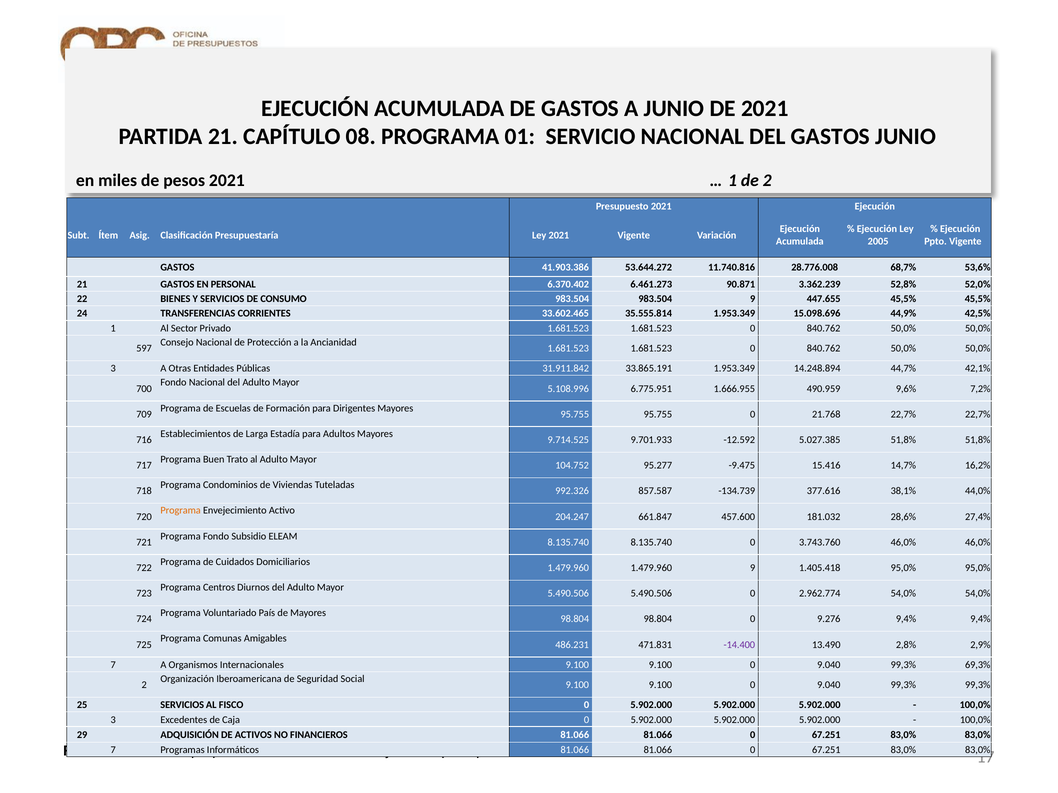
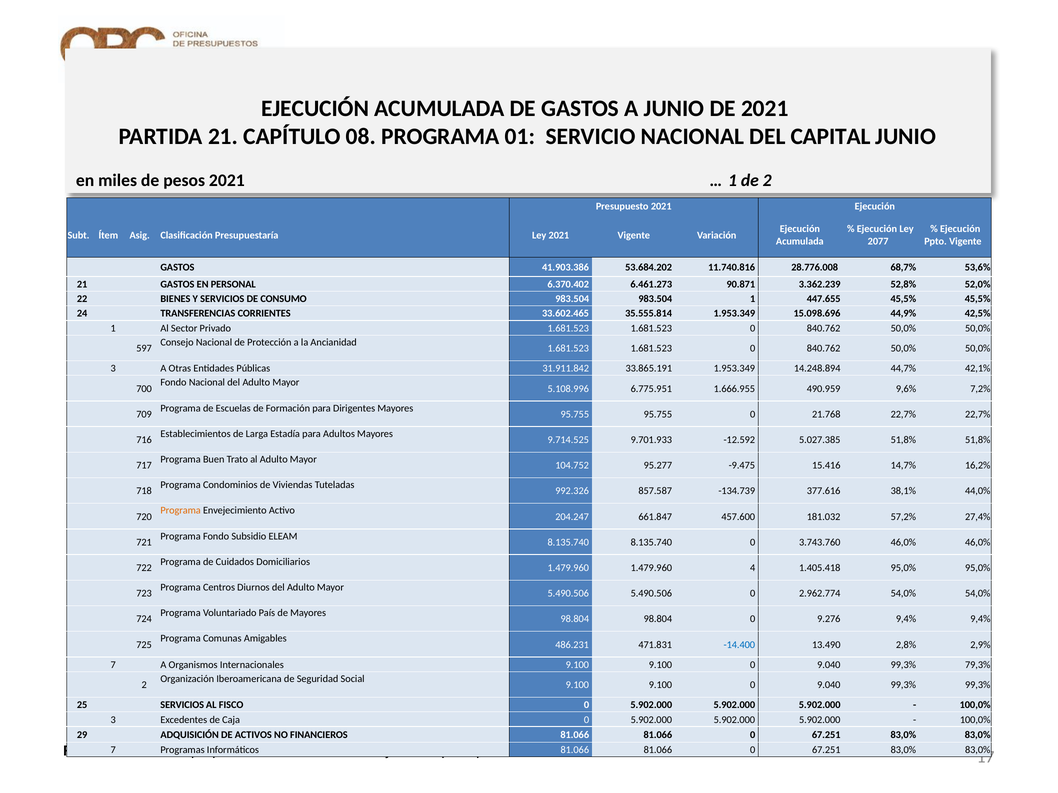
DEL GASTOS: GASTOS -> CAPITAL
2005: 2005 -> 2077
53.644.272: 53.644.272 -> 53.684.202
983.504 9: 9 -> 1
28,6%: 28,6% -> 57,2%
1.479.960 9: 9 -> 4
-14.400 colour: purple -> blue
69,3%: 69,3% -> 79,3%
